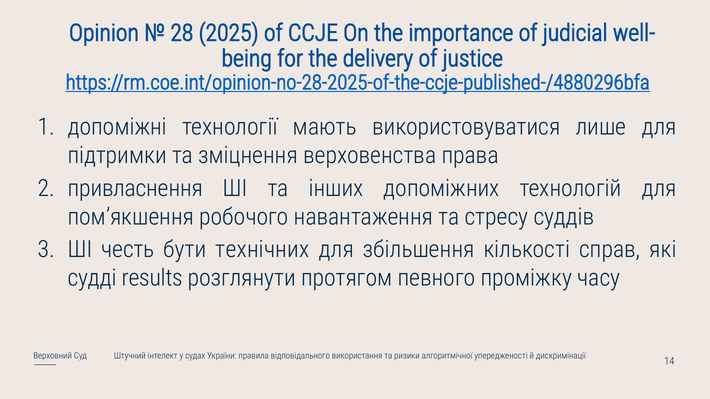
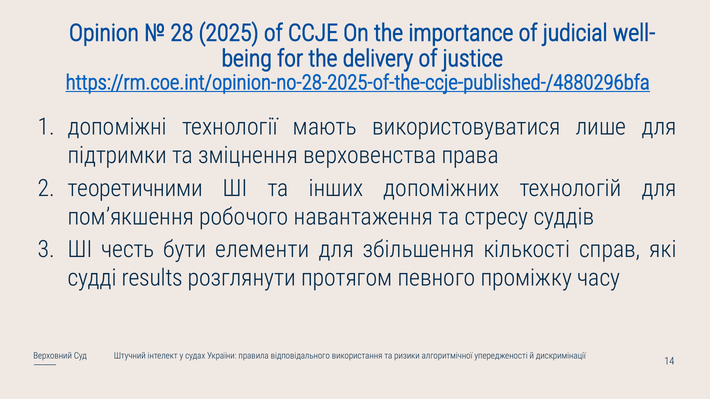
привласнення: привласнення -> теоретичними
технічних: технічних -> елементи
